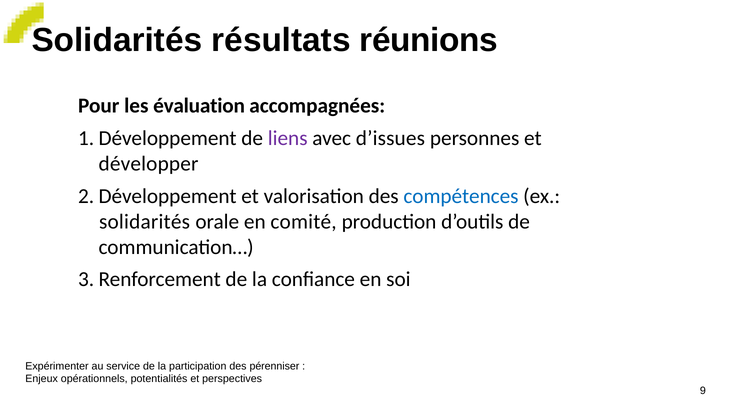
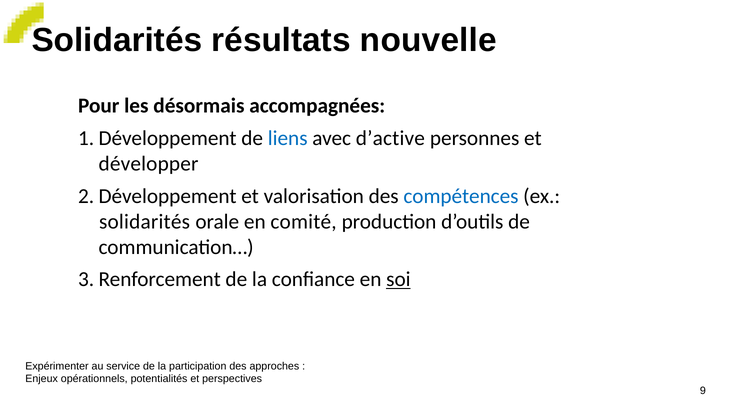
réunions: réunions -> nouvelle
évaluation: évaluation -> désormais
liens colour: purple -> blue
d’issues: d’issues -> d’active
soi underline: none -> present
pérenniser: pérenniser -> approches
